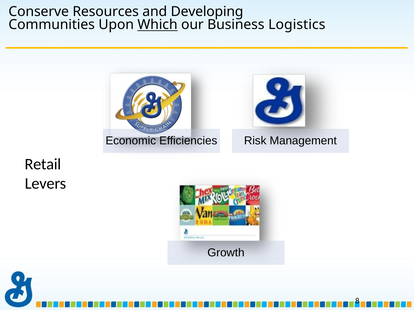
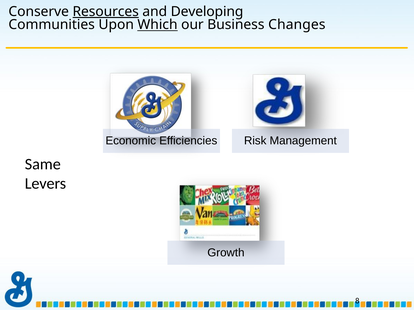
Resources underline: none -> present
Logistics: Logistics -> Changes
Retail: Retail -> Same
